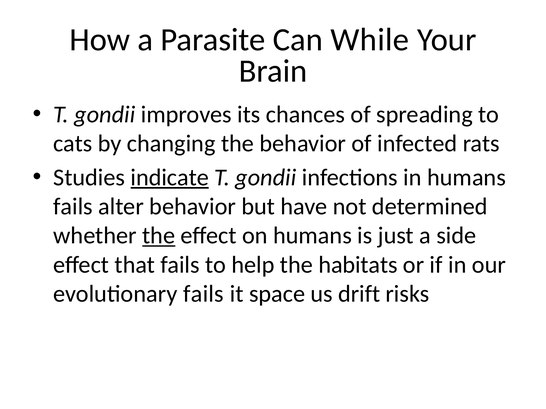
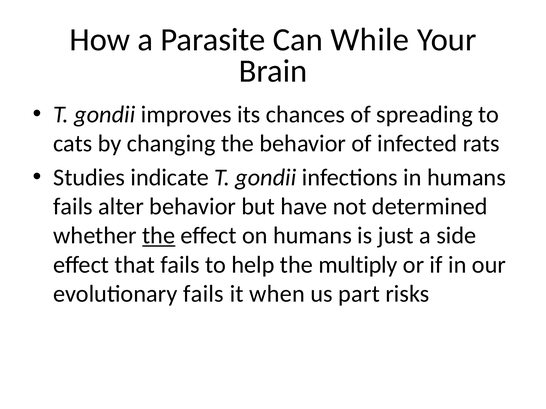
indicate underline: present -> none
habitats: habitats -> multiply
space: space -> when
drift: drift -> part
